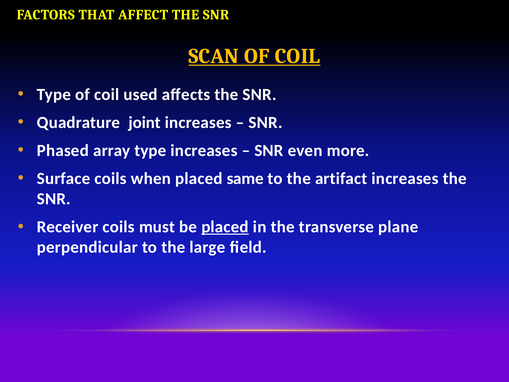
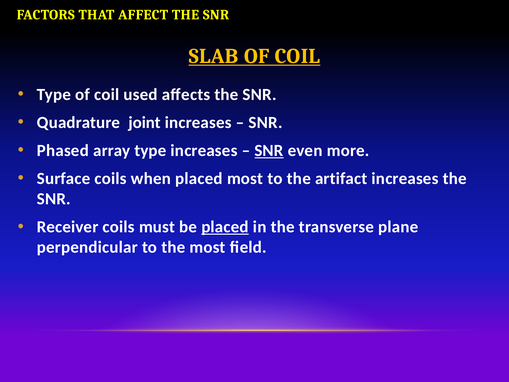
SCAN: SCAN -> SLAB
SNR at (269, 151) underline: none -> present
placed same: same -> most
the large: large -> most
